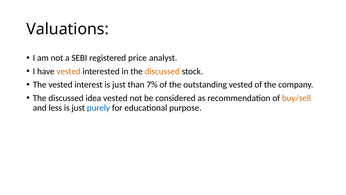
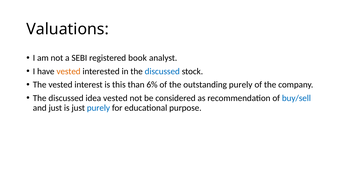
price: price -> book
discussed at (162, 71) colour: orange -> blue
interest is just: just -> this
7%: 7% -> 6%
outstanding vested: vested -> purely
buy/sell colour: orange -> blue
and less: less -> just
